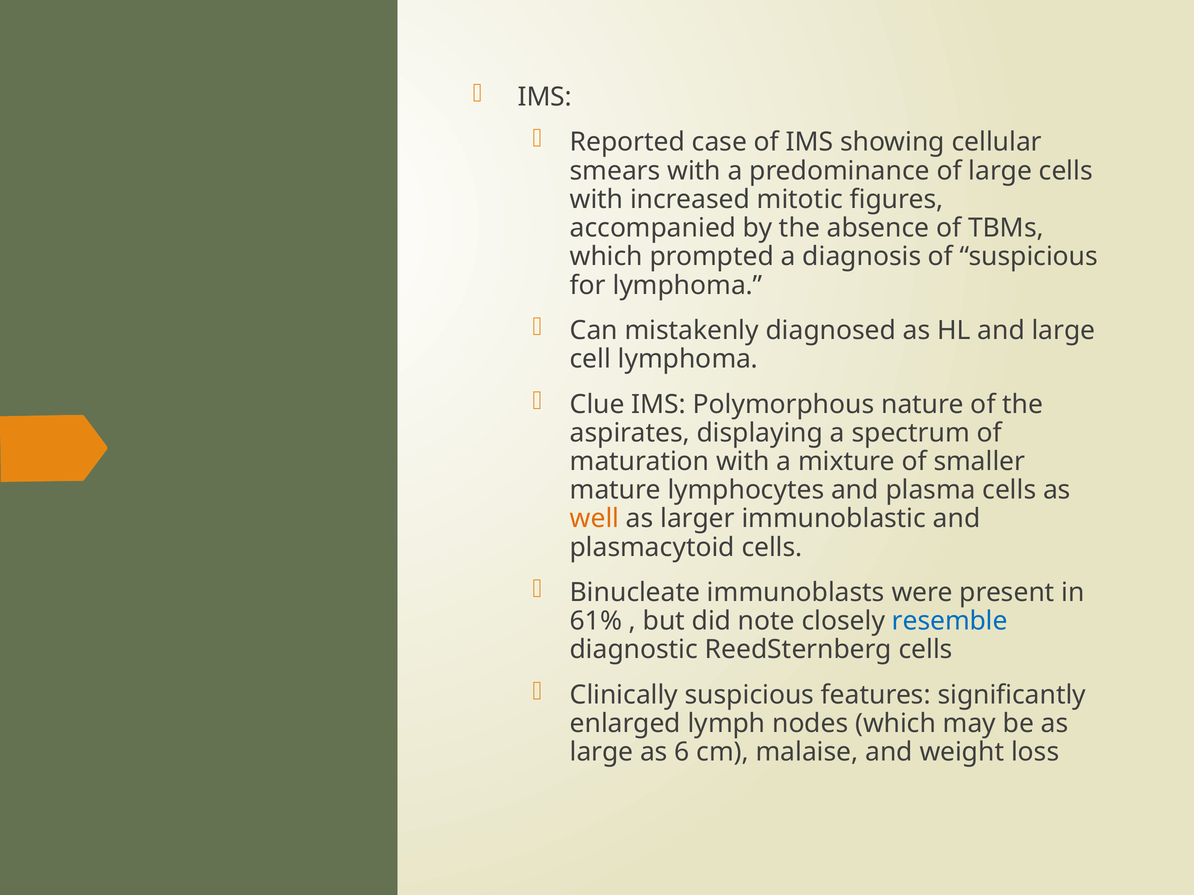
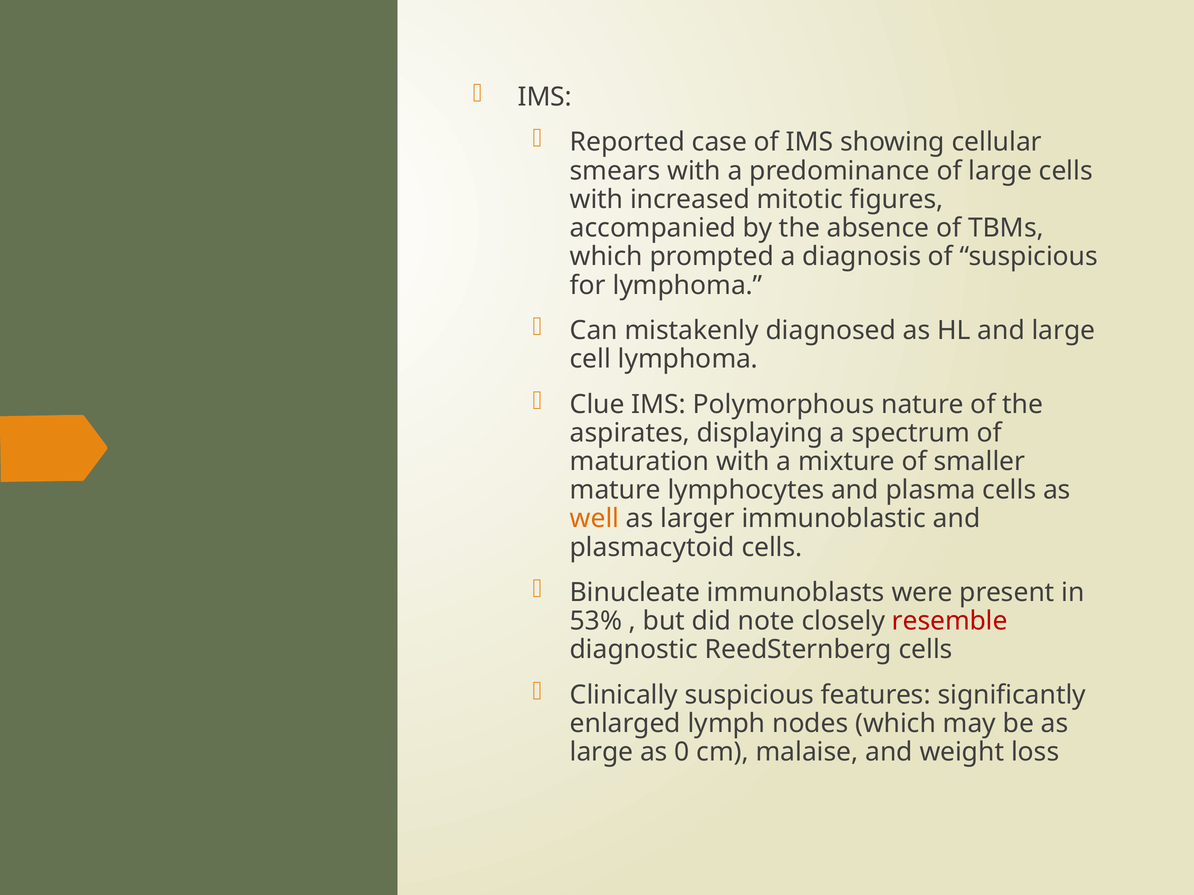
61%: 61% -> 53%
resemble colour: blue -> red
6: 6 -> 0
